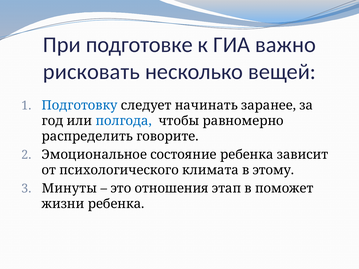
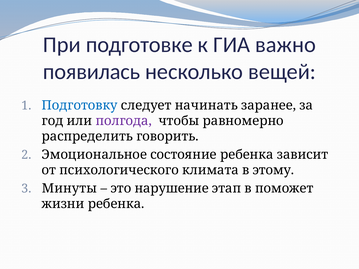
рисковать: рисковать -> появилась
полгода colour: blue -> purple
говорите: говорите -> говорить
отношения: отношения -> нарушение
